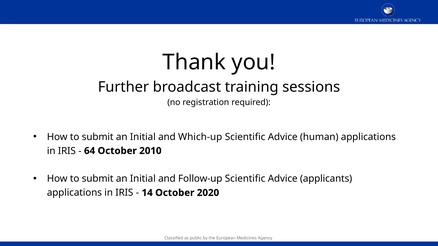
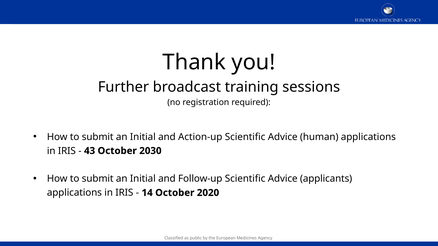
Which-up: Which-up -> Action-up
64: 64 -> 43
2010: 2010 -> 2030
